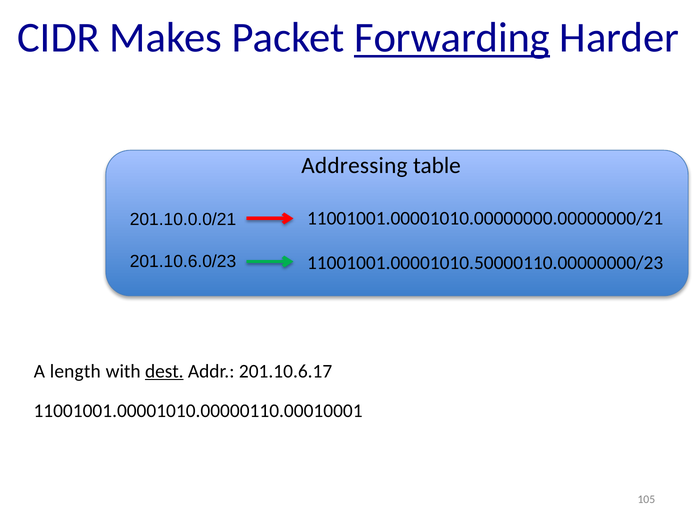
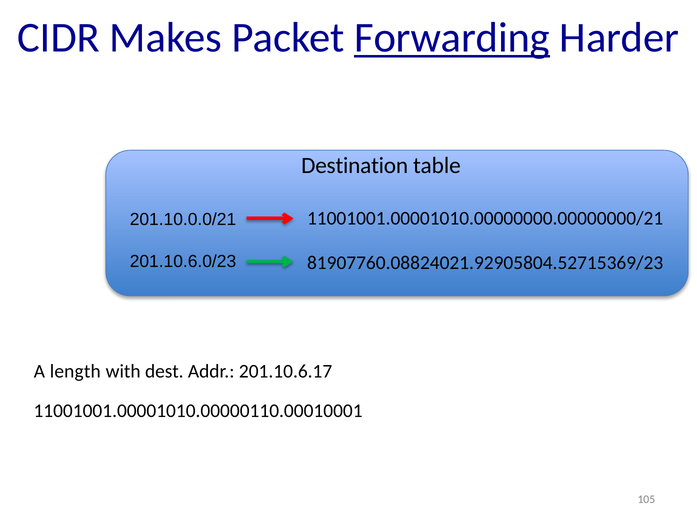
Addressing: Addressing -> Destination
11001001.00001010.50000110.00000000/23: 11001001.00001010.50000110.00000000/23 -> 81907760.08824021.92905804.52715369/23
dest underline: present -> none
